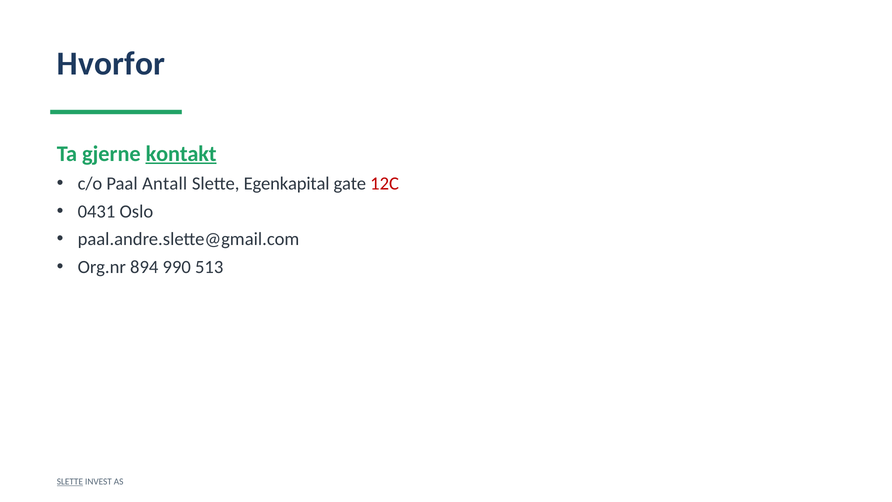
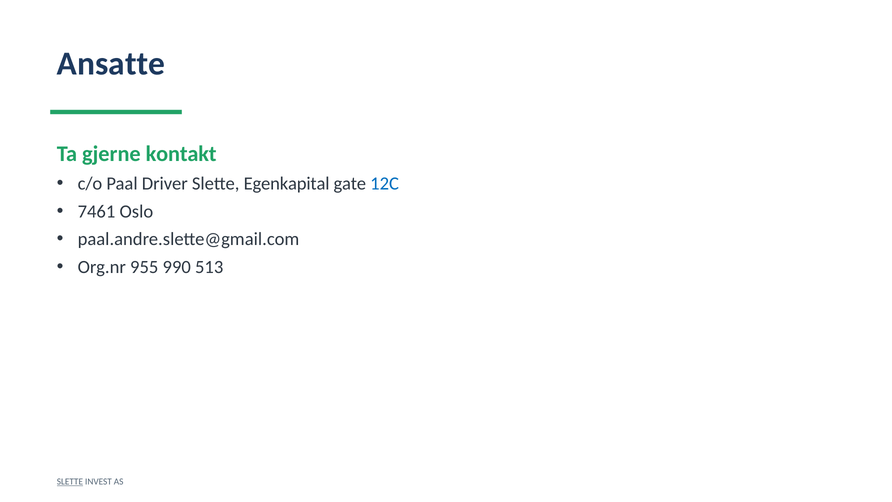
Hvorfor: Hvorfor -> Ansatte
kontakt underline: present -> none
Antall: Antall -> Driver
12C colour: red -> blue
0431: 0431 -> 7461
894: 894 -> 955
